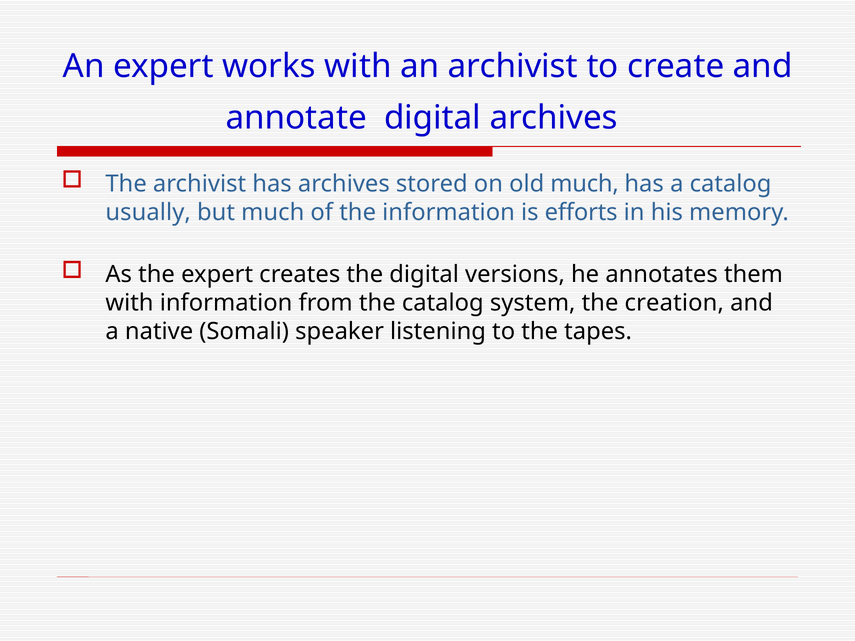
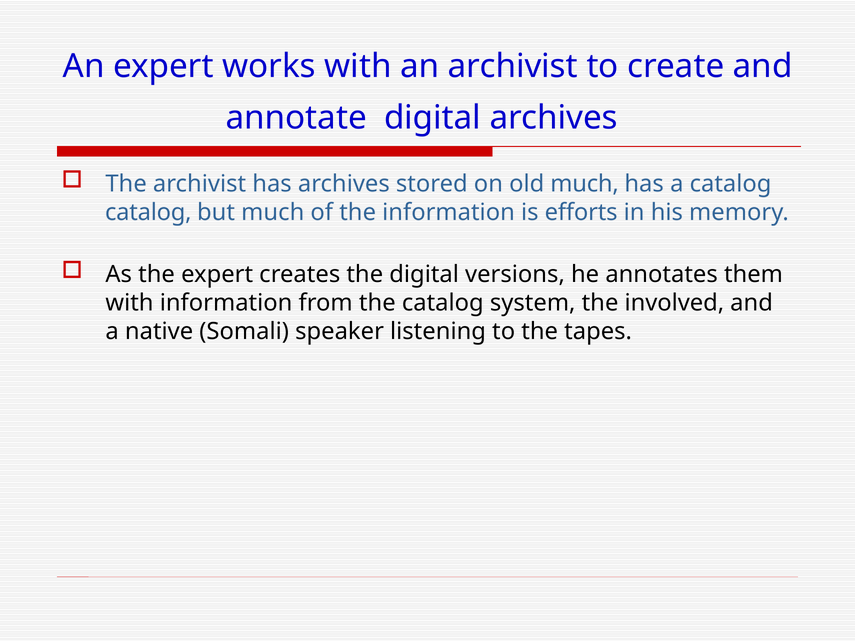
usually at (148, 213): usually -> catalog
creation: creation -> involved
